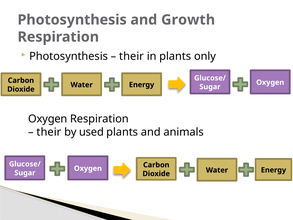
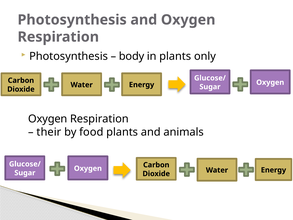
and Growth: Growth -> Oxygen
their at (132, 56): their -> body
used: used -> food
